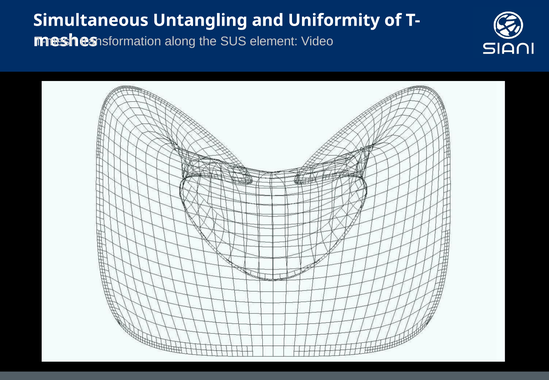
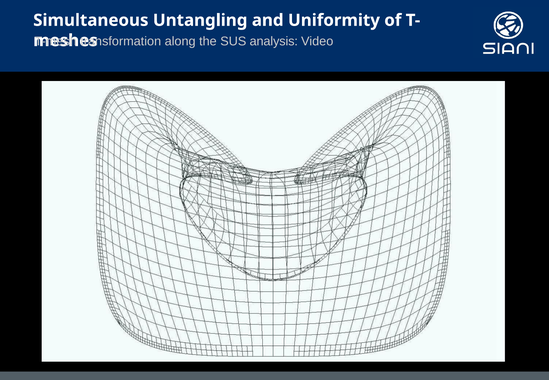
element: element -> analysis
